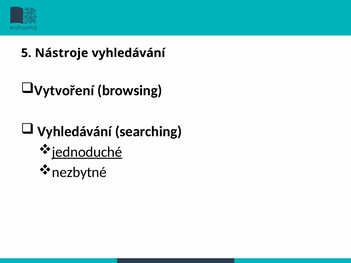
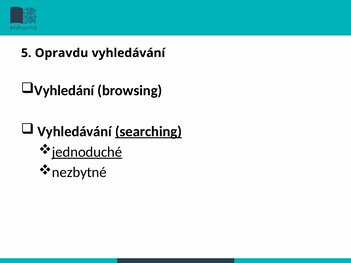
Nástroje: Nástroje -> Opravdu
Vytvoření: Vytvoření -> Vyhledání
searching underline: none -> present
